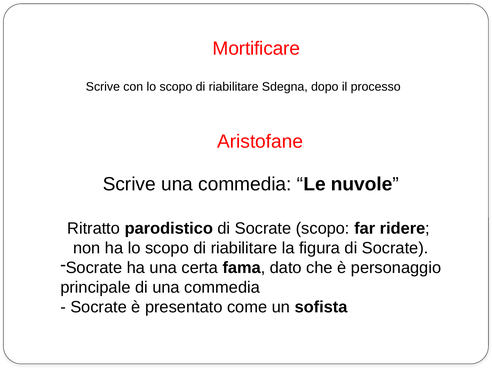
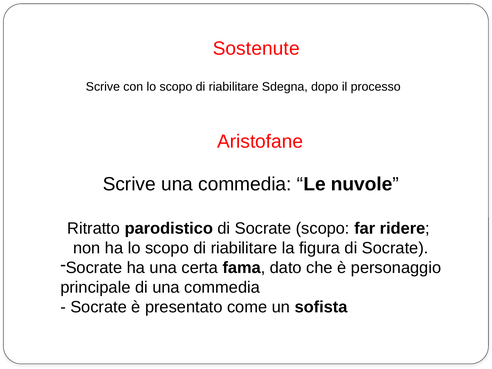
Mortificare: Mortificare -> Sostenute
